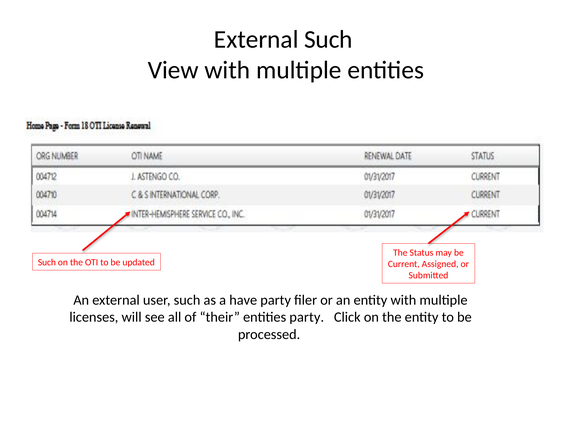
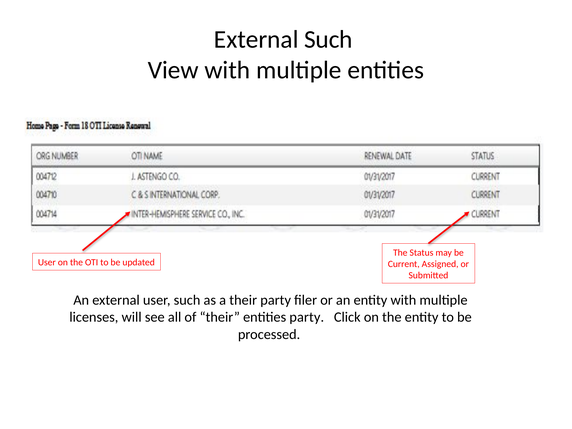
Such at (47, 262): Such -> User
a have: have -> their
